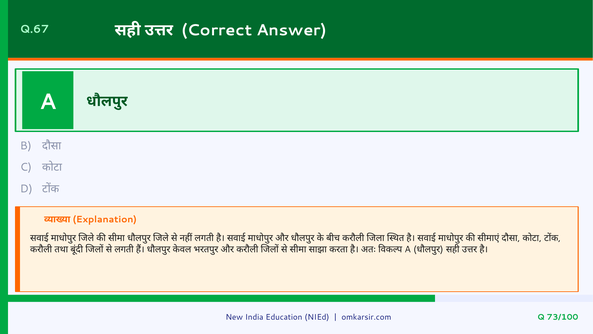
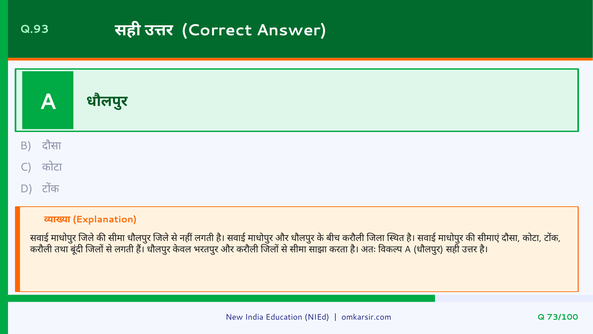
Q.67: Q.67 -> Q.93
